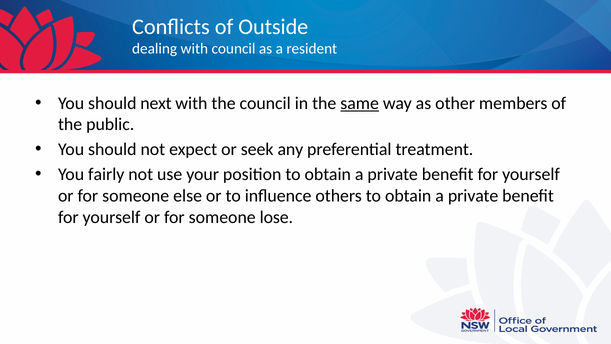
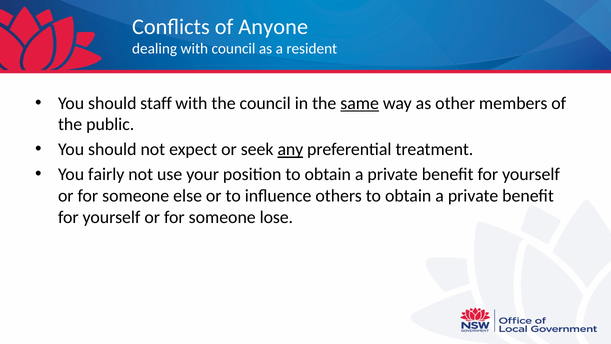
Outside: Outside -> Anyone
next: next -> staff
any underline: none -> present
